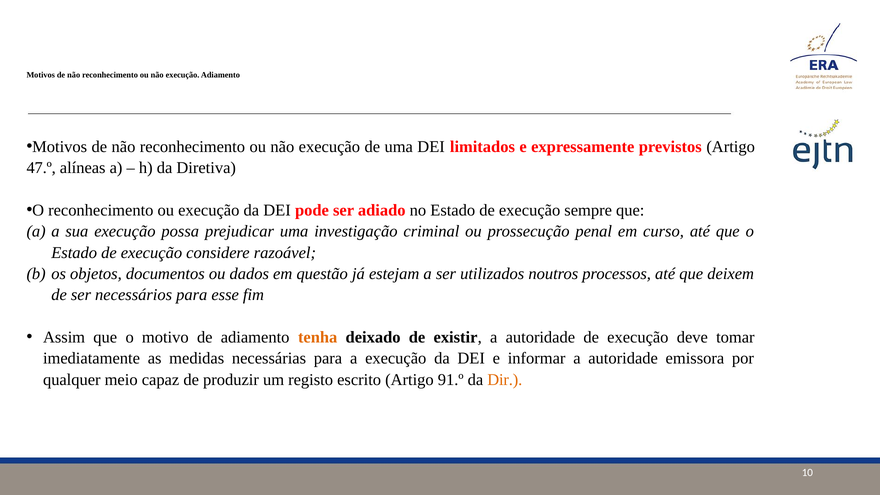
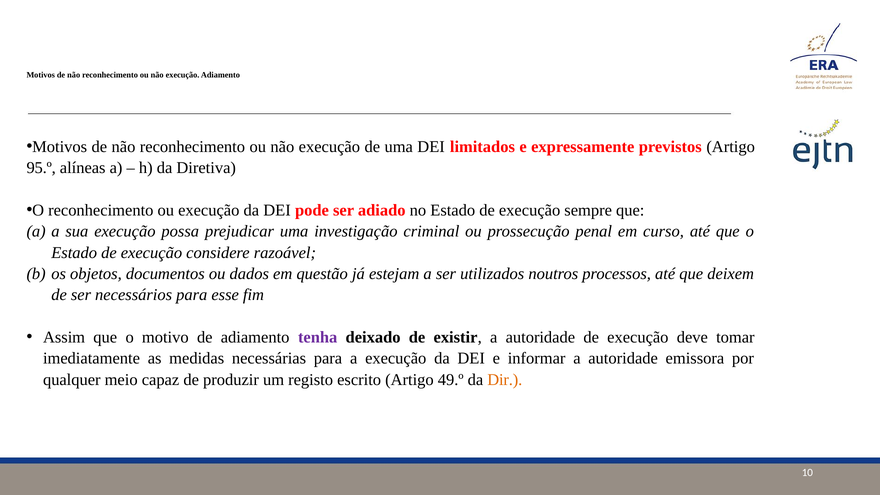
47.º: 47.º -> 95.º
tenha colour: orange -> purple
91.º: 91.º -> 49.º
